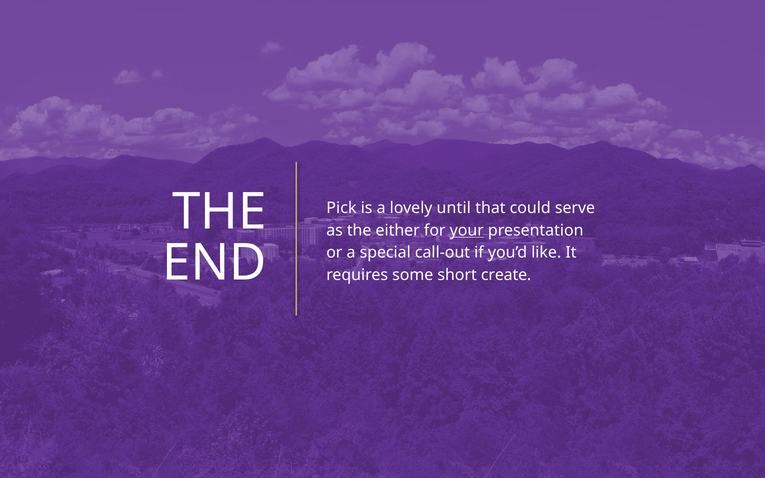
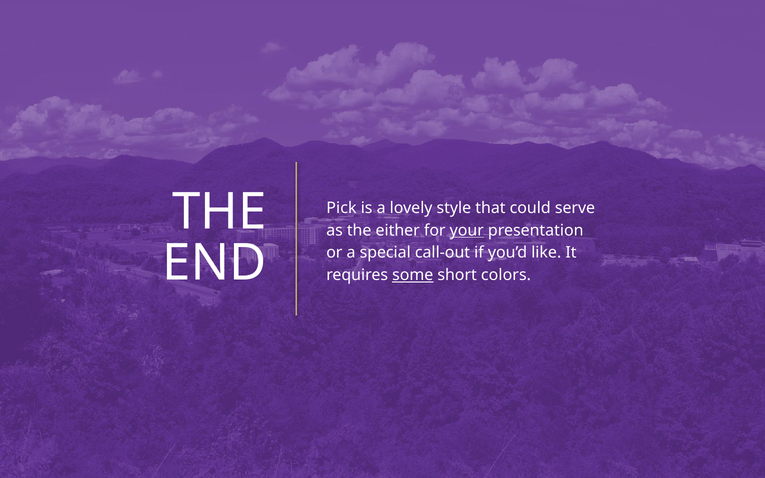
until: until -> style
some underline: none -> present
create: create -> colors
